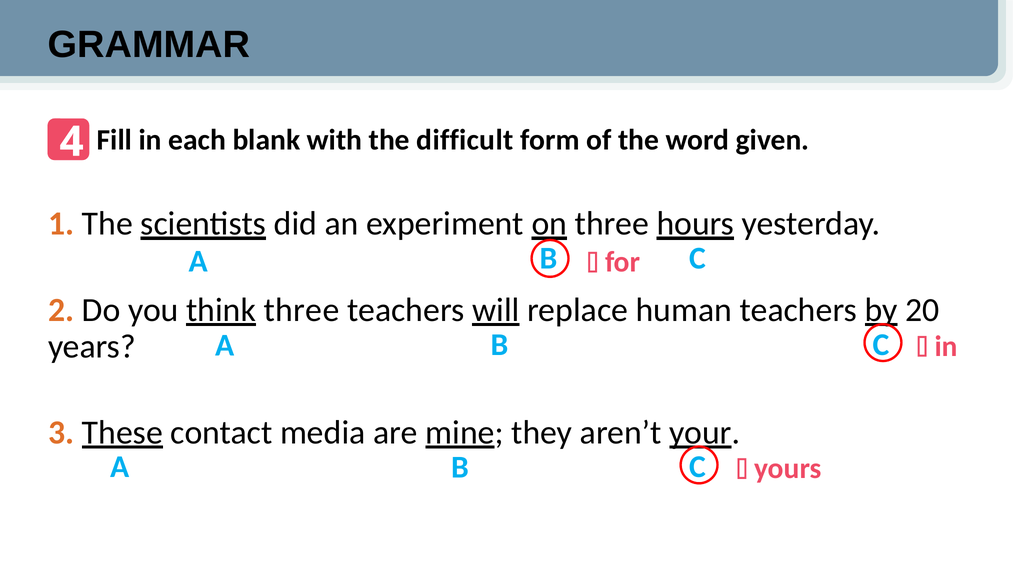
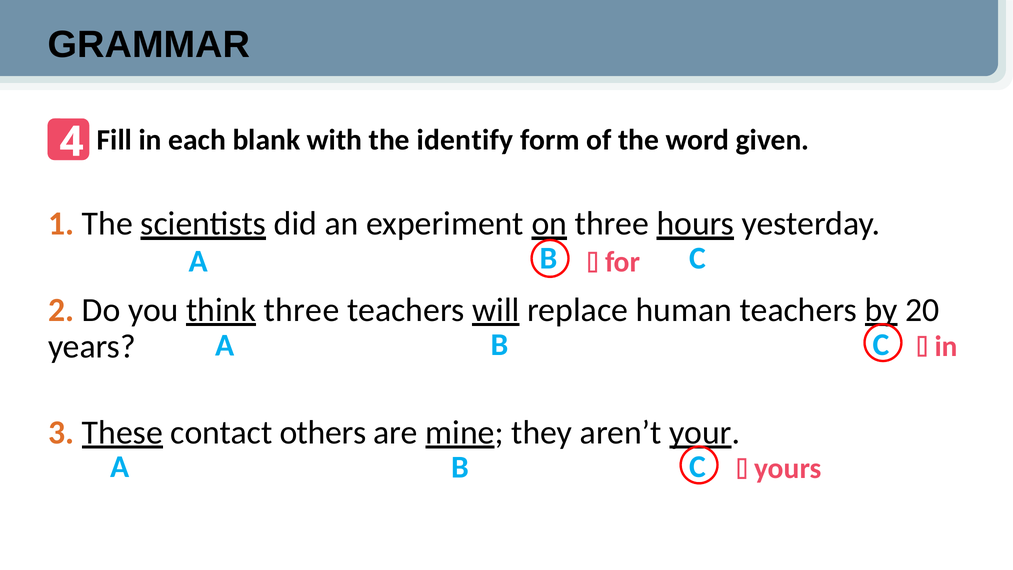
difficult: difficult -> identify
media: media -> others
